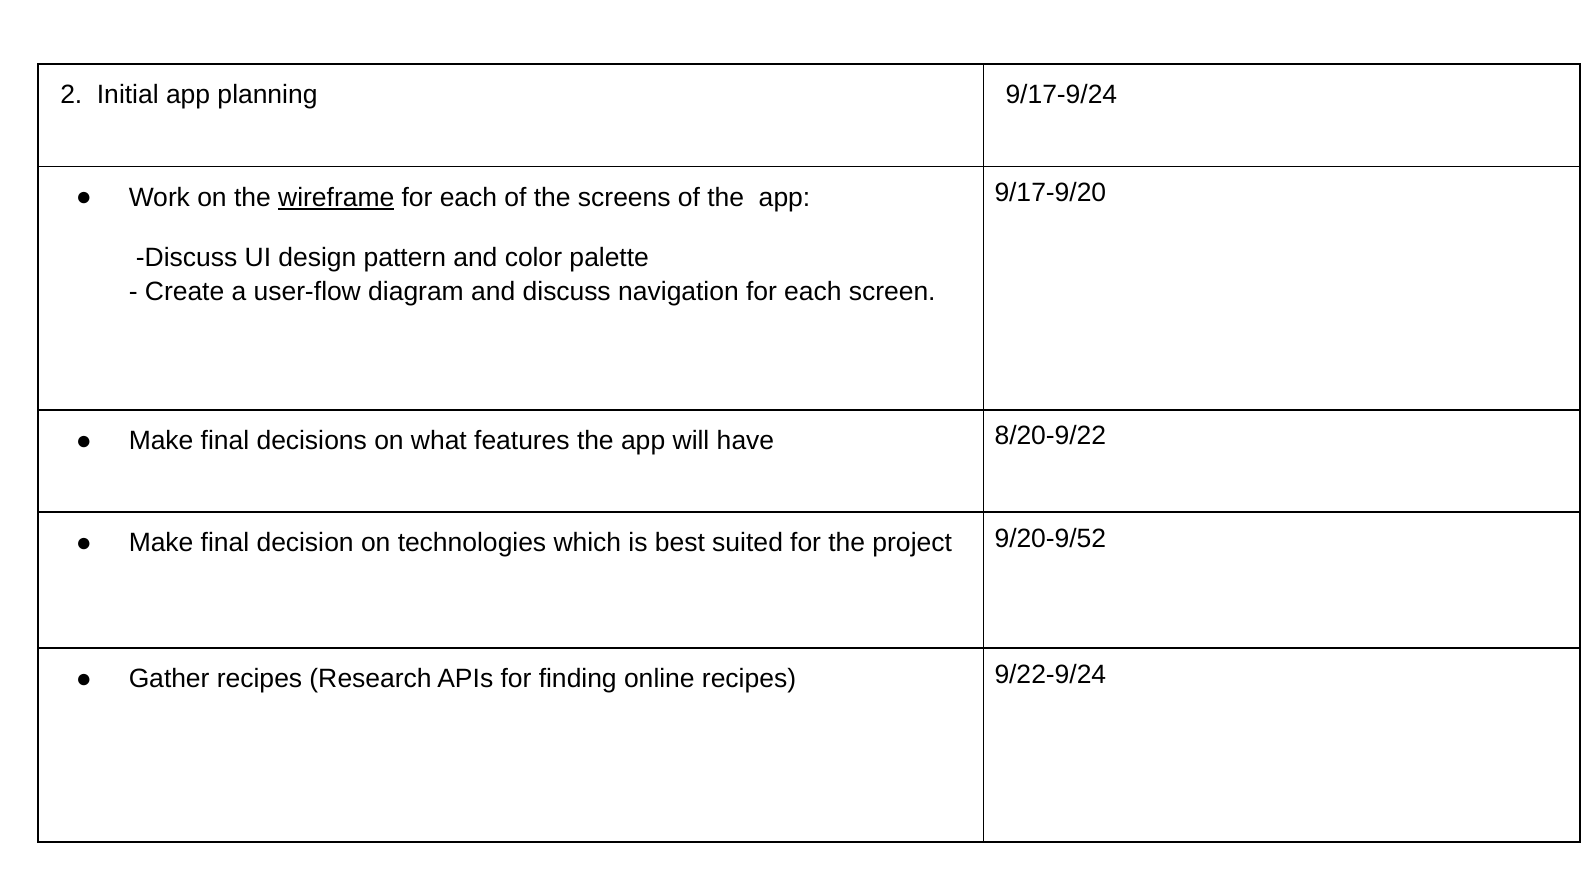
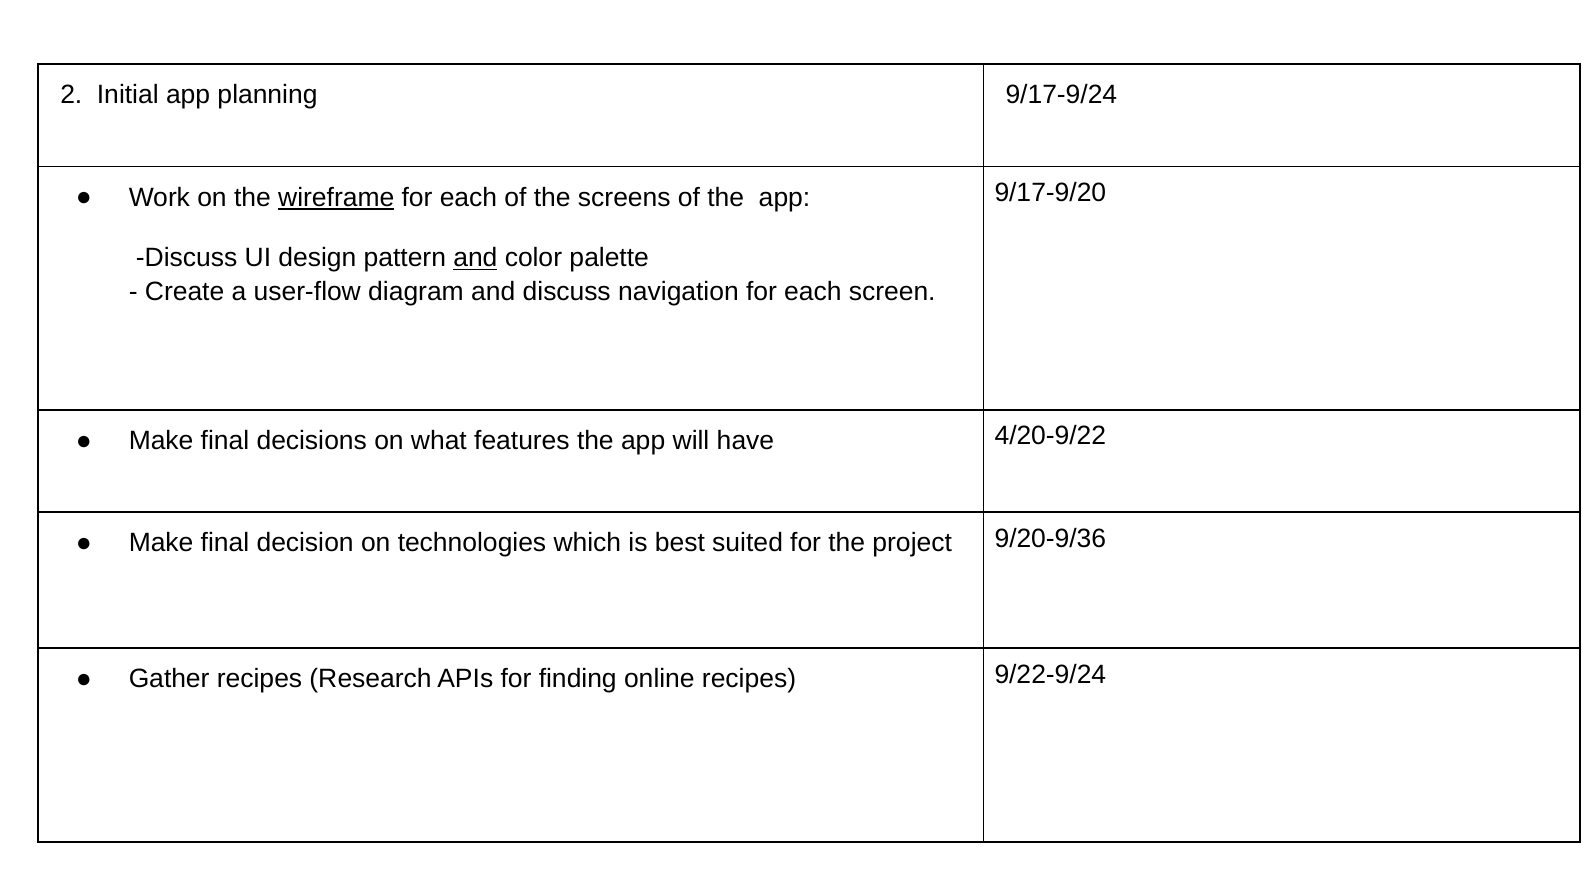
and at (475, 258) underline: none -> present
8/20-9/22: 8/20-9/22 -> 4/20-9/22
9/20-9/52: 9/20-9/52 -> 9/20-9/36
